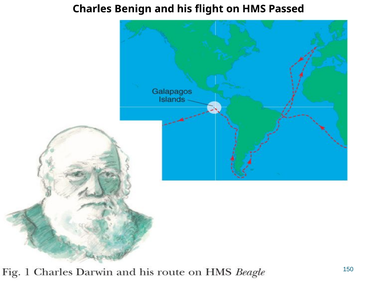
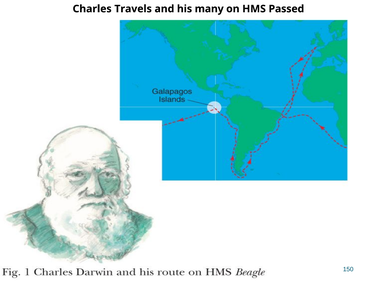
Benign: Benign -> Travels
flight: flight -> many
